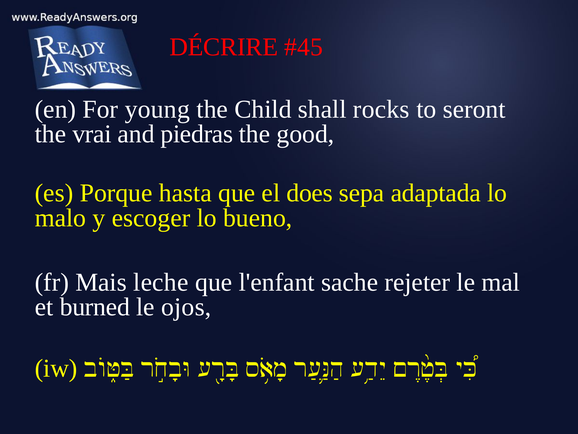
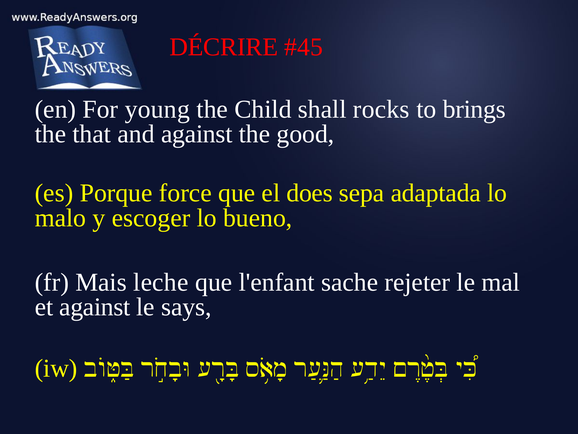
seront: seront -> brings
vrai: vrai -> that
and piedras: piedras -> against
hasta: hasta -> force
et burned: burned -> against
ojos: ojos -> says
